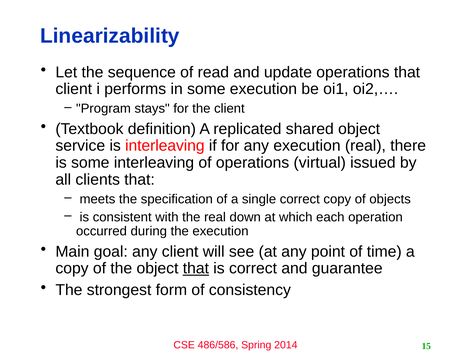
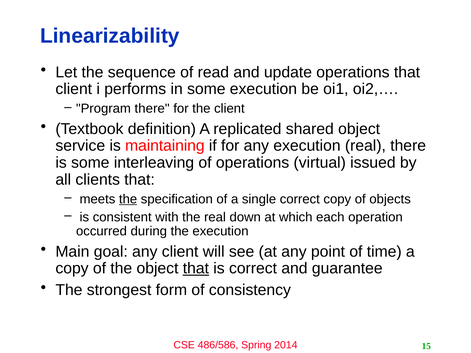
Program stays: stays -> there
is interleaving: interleaving -> maintaining
the at (128, 199) underline: none -> present
